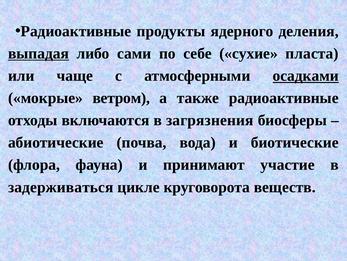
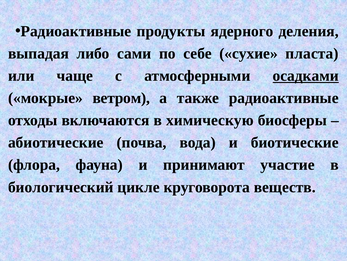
выпадая underline: present -> none
загрязнения: загрязнения -> химическую
задерживаться: задерживаться -> биологический
